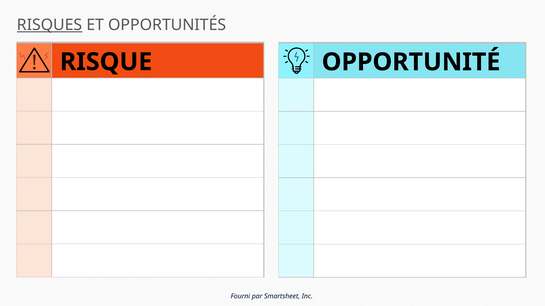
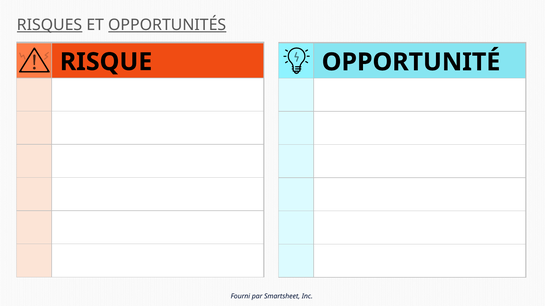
OPPORTUNITÉS underline: none -> present
